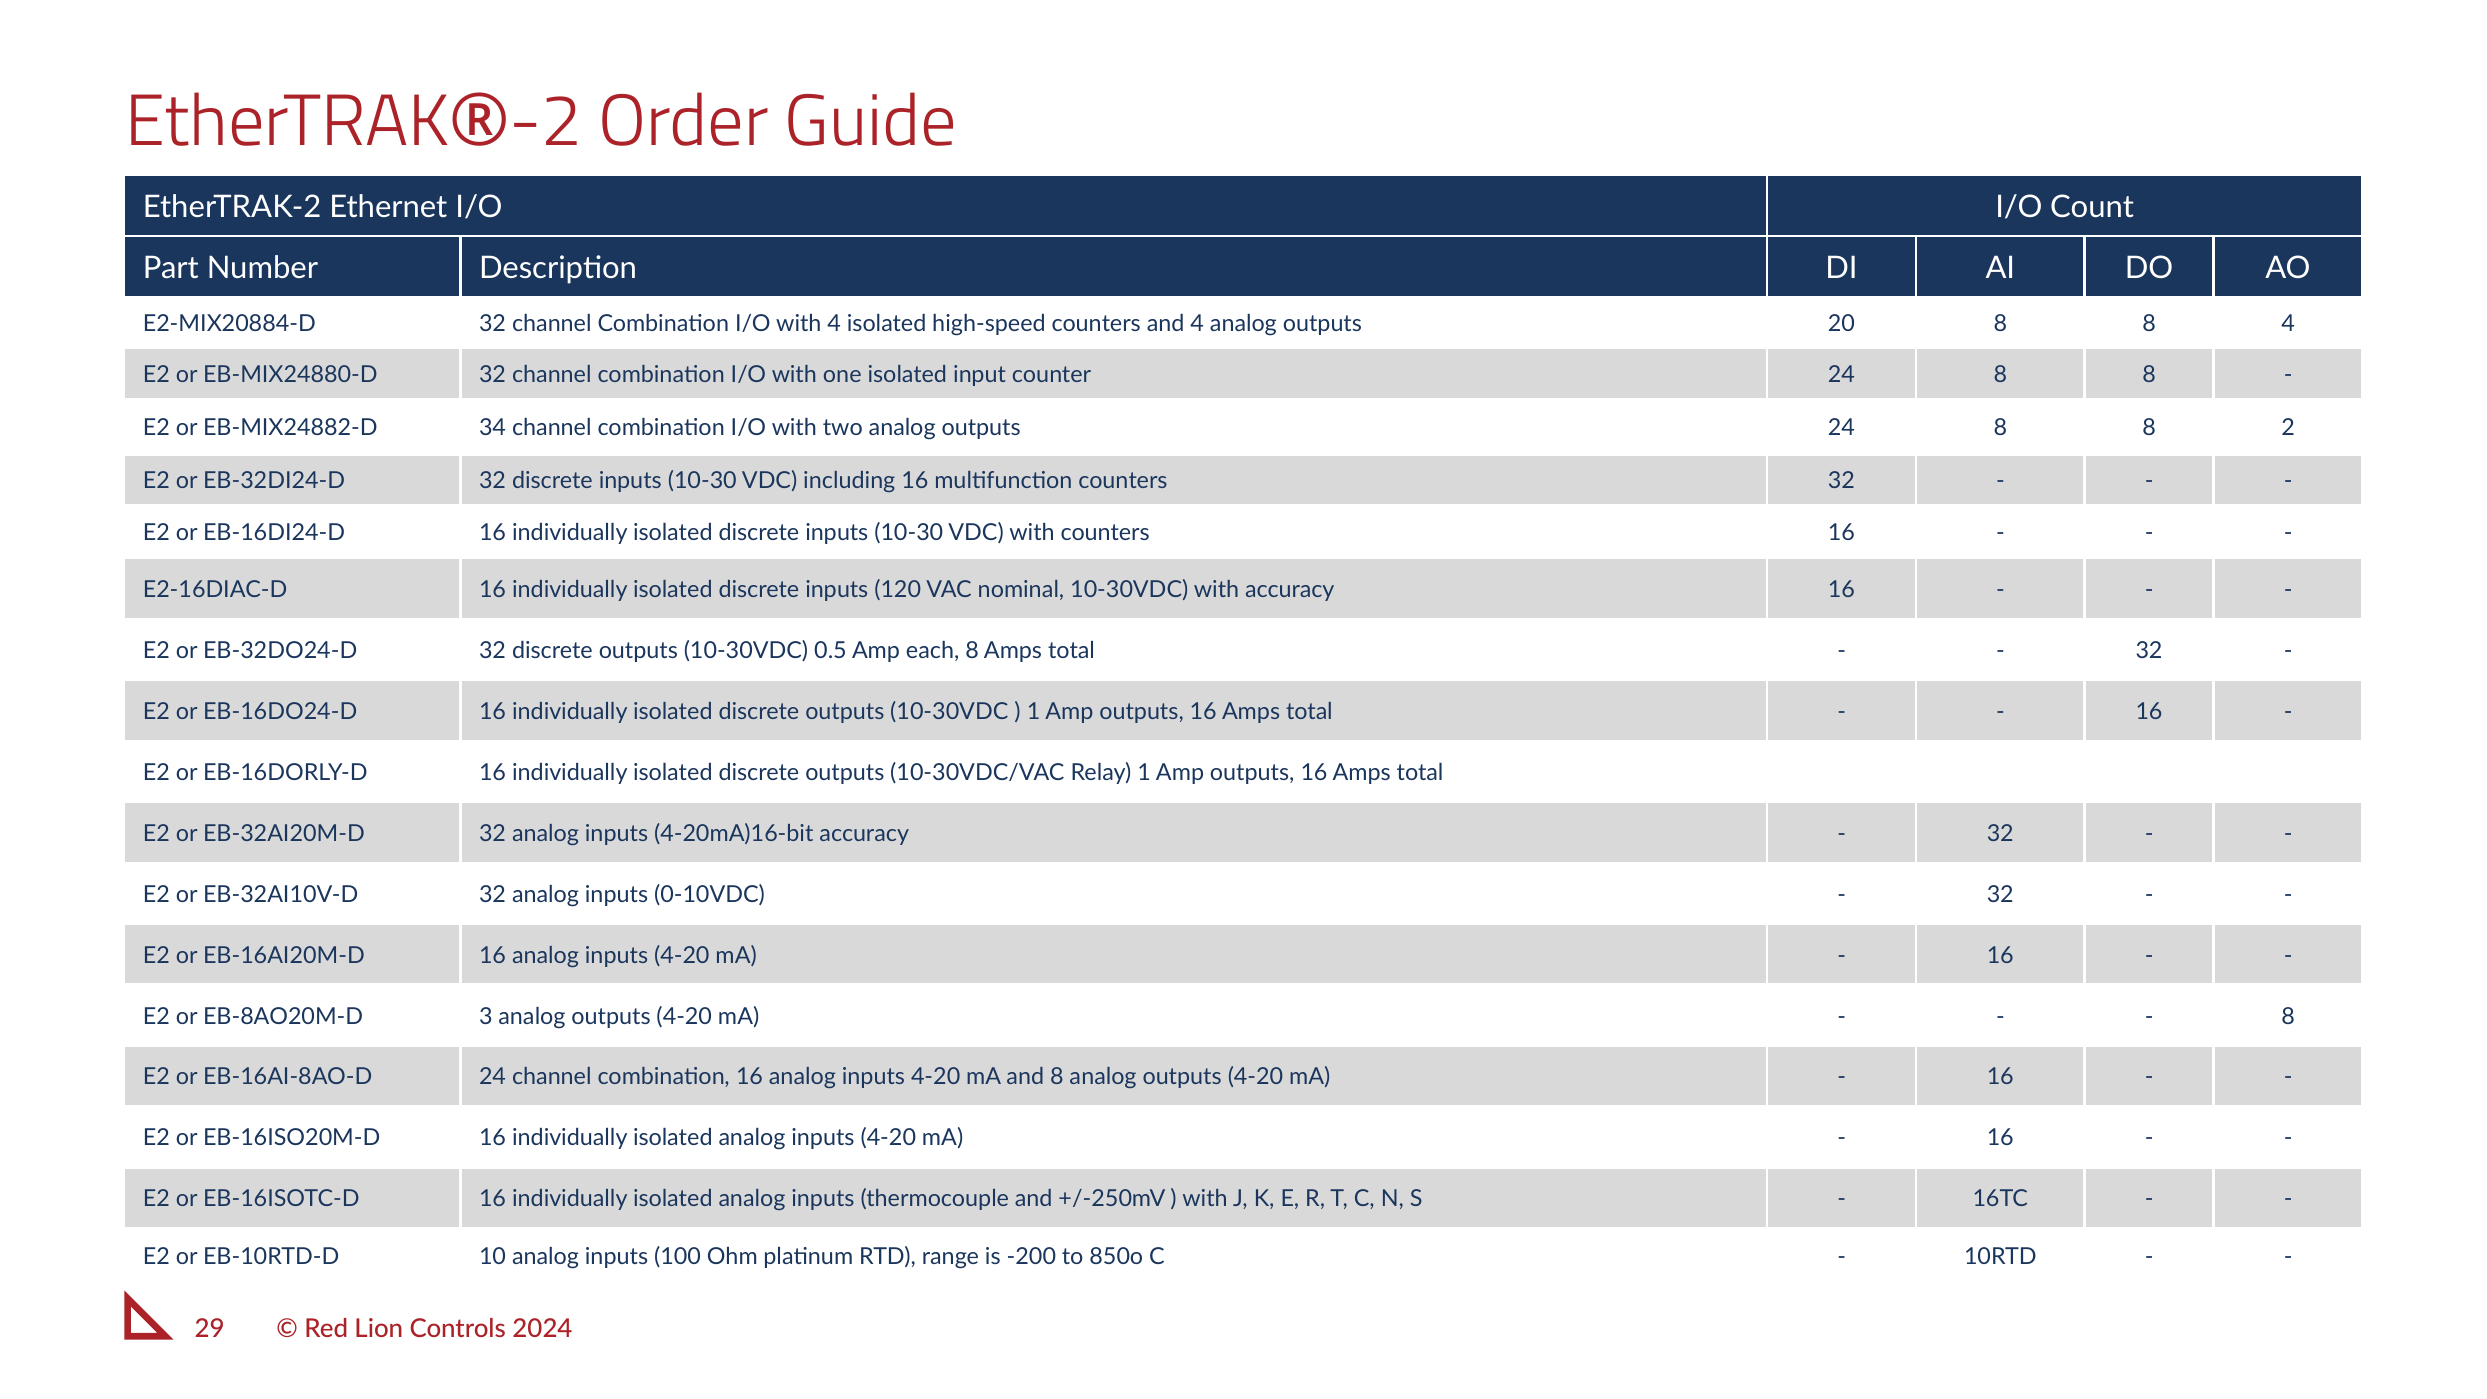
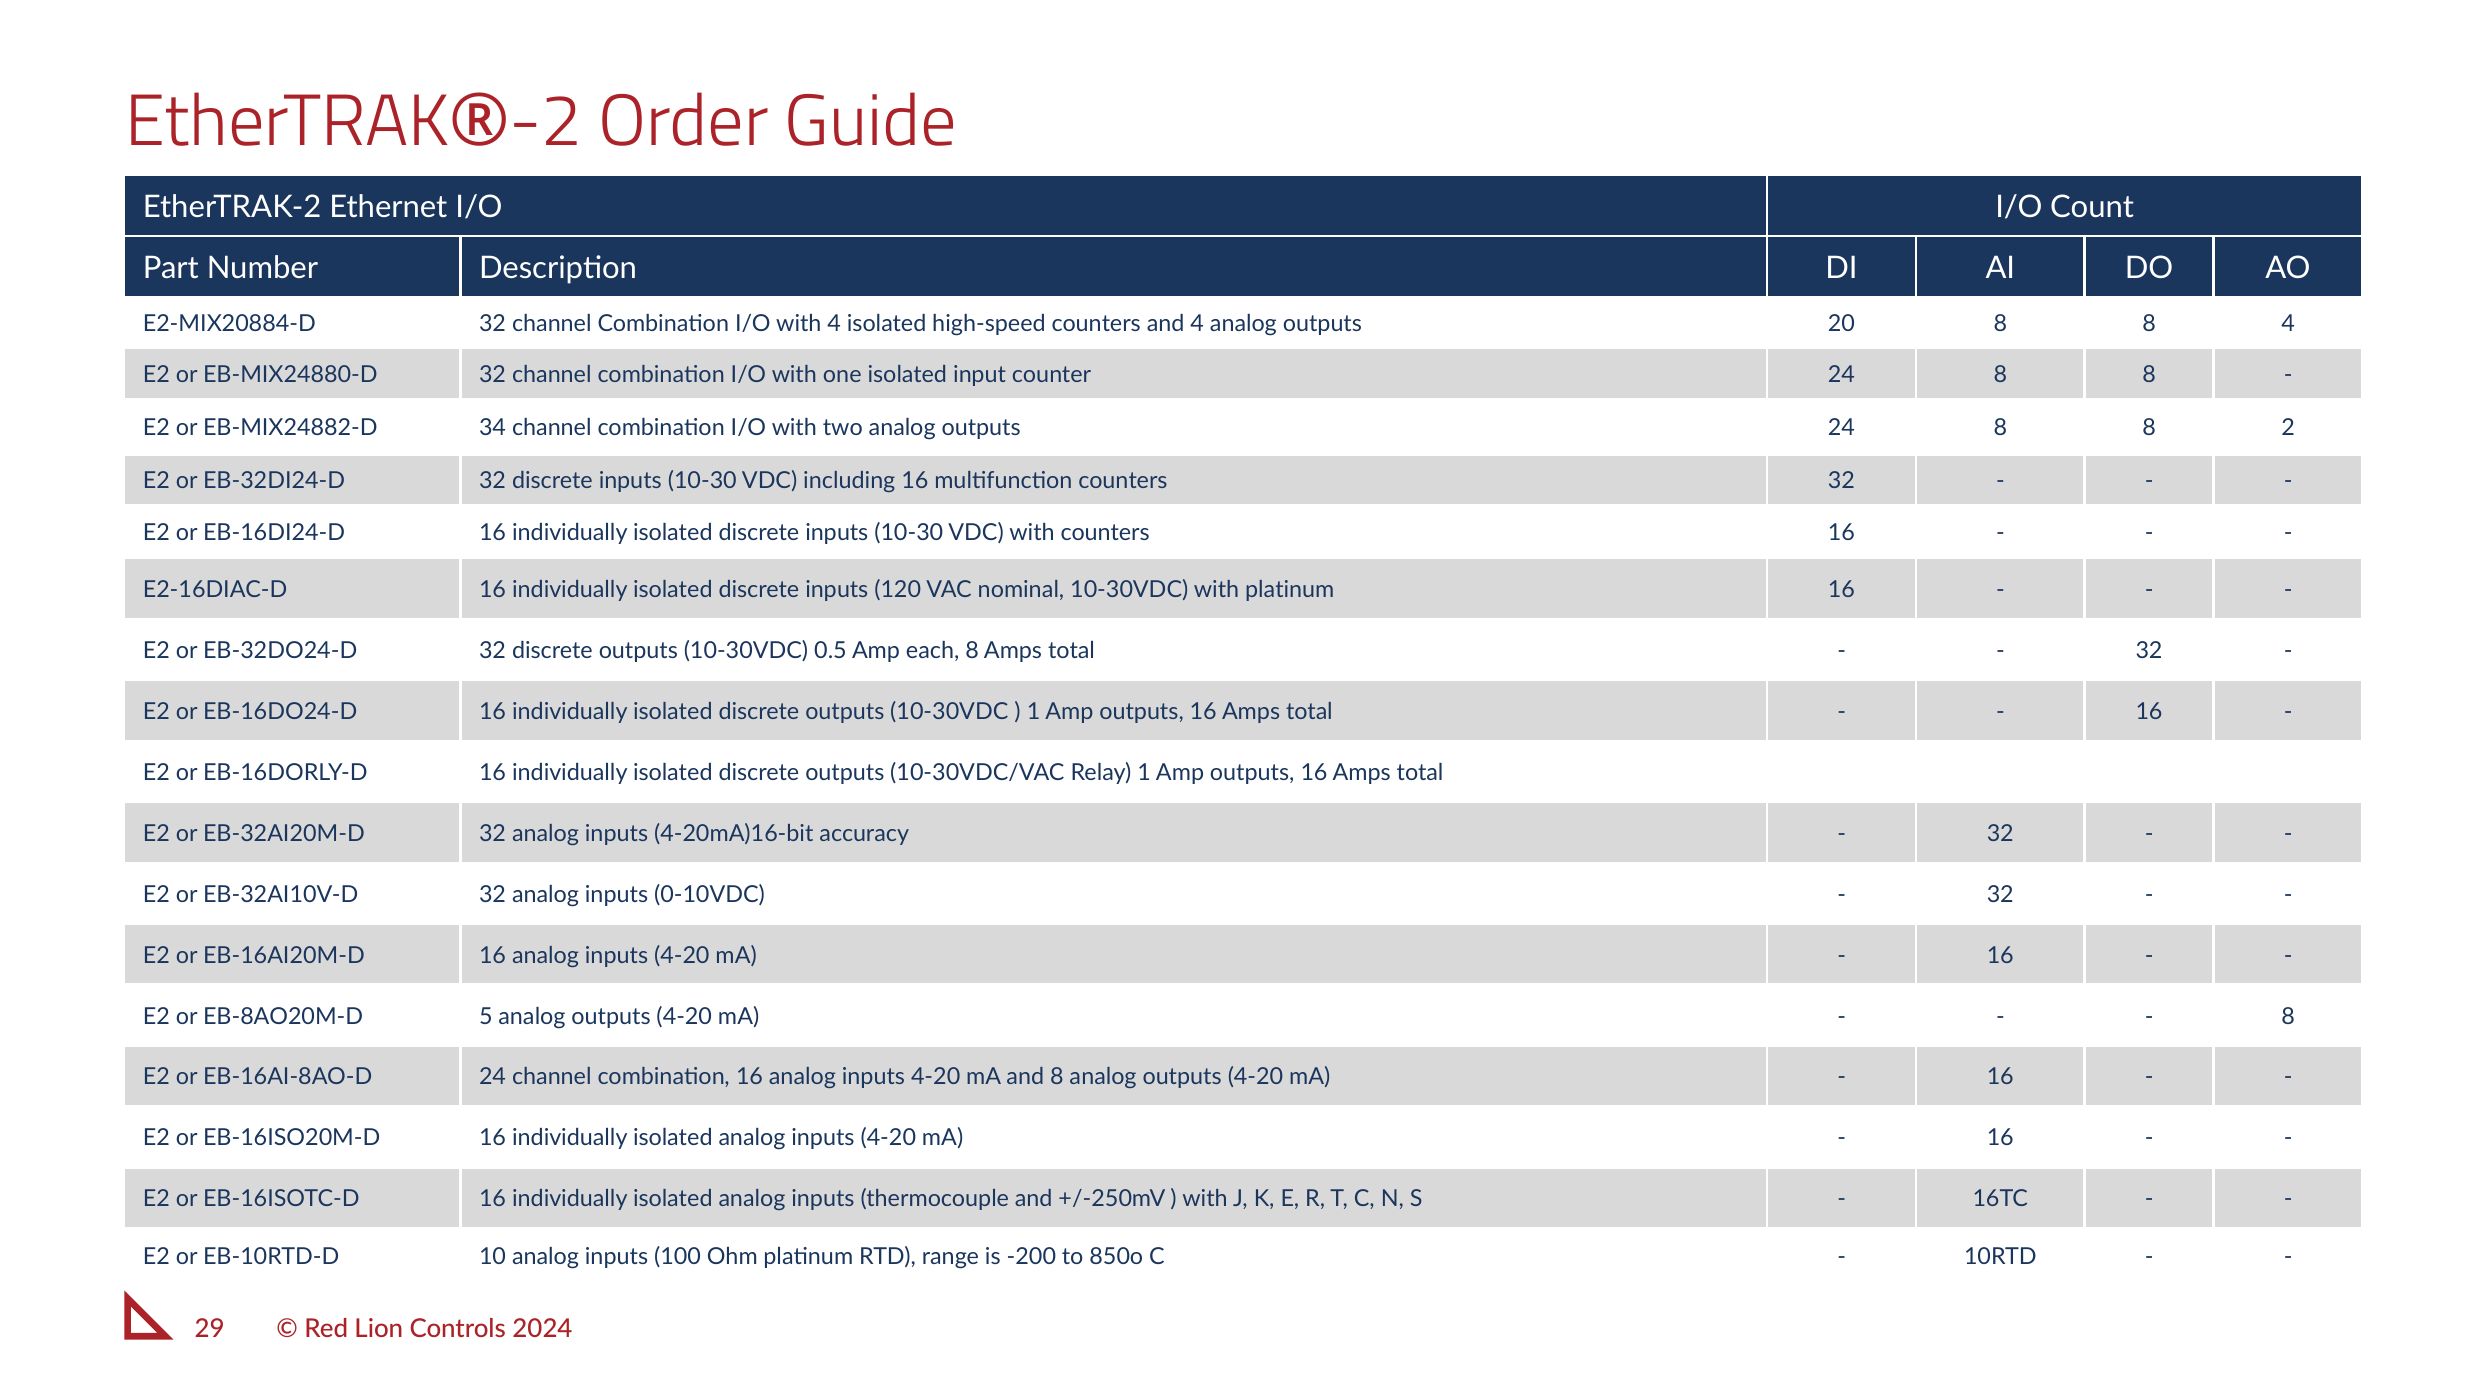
with accuracy: accuracy -> platinum
3: 3 -> 5
